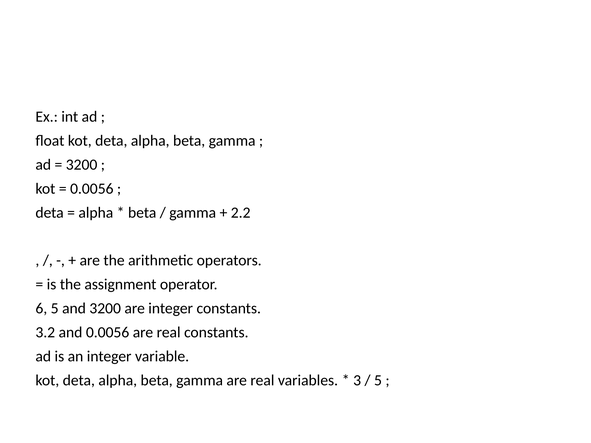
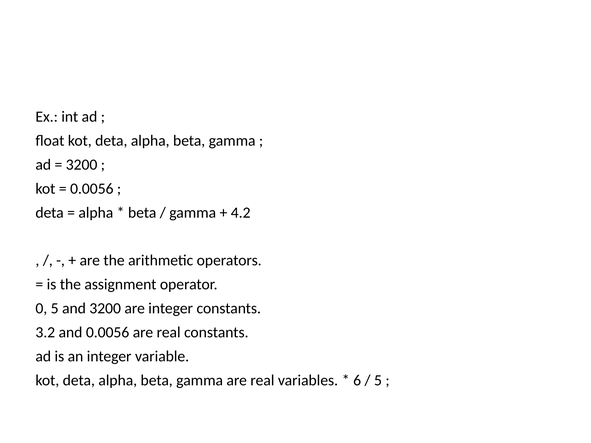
2.2: 2.2 -> 4.2
6: 6 -> 0
3: 3 -> 6
